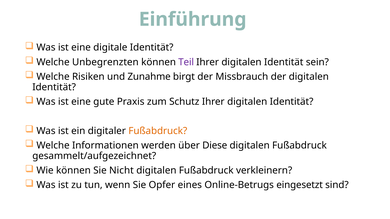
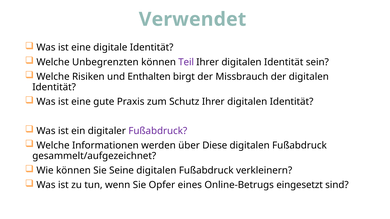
Einführung: Einführung -> Verwendet
Zunahme: Zunahme -> Enthalten
Fußabdruck at (158, 131) colour: orange -> purple
Nicht: Nicht -> Seine
